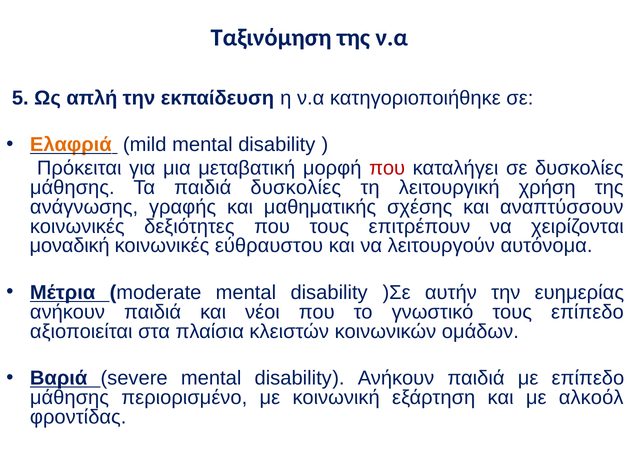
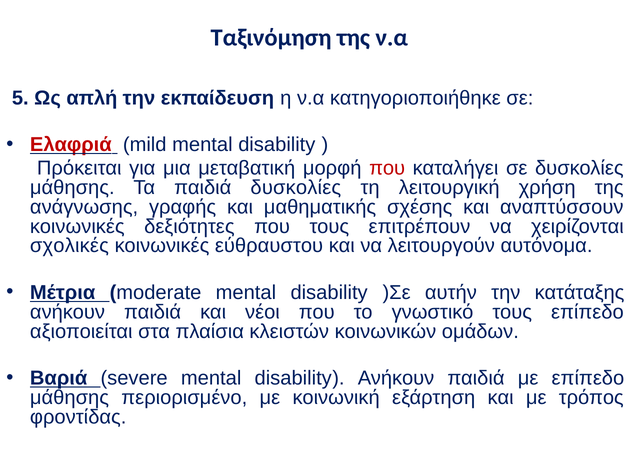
Ελαφριά colour: orange -> red
μοναδική: μοναδική -> σχολικές
ευημερίας: ευημερίας -> κατάταξης
αλκοόλ: αλκοόλ -> τρόπος
